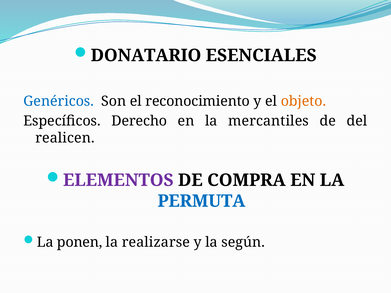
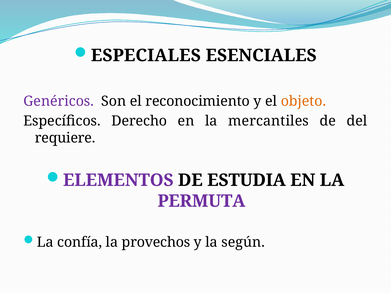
DONATARIO: DONATARIO -> ESPECIALES
Genéricos colour: blue -> purple
realicen: realicen -> requiere
COMPRA: COMPRA -> ESTUDIA
PERMUTA colour: blue -> purple
ponen: ponen -> confía
realizarse: realizarse -> provechos
